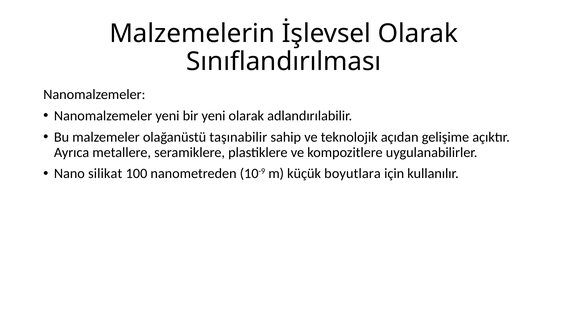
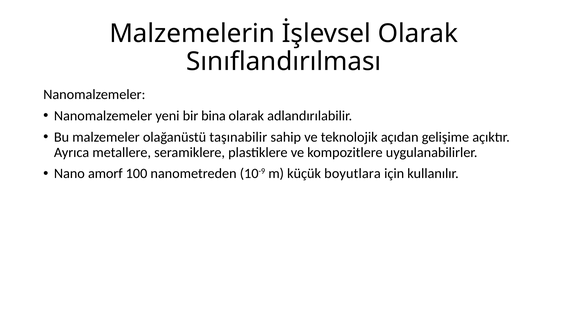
bir yeni: yeni -> bina
silikat: silikat -> amorf
